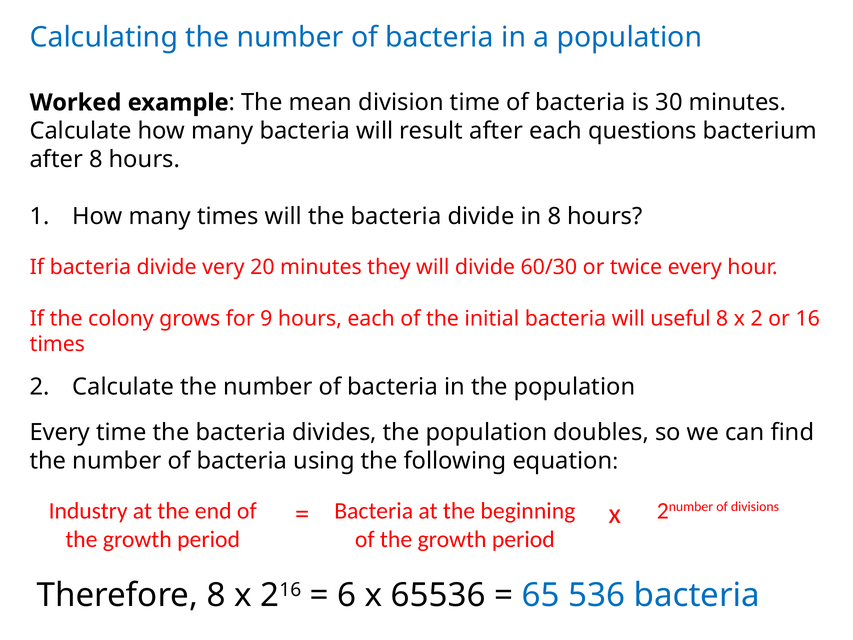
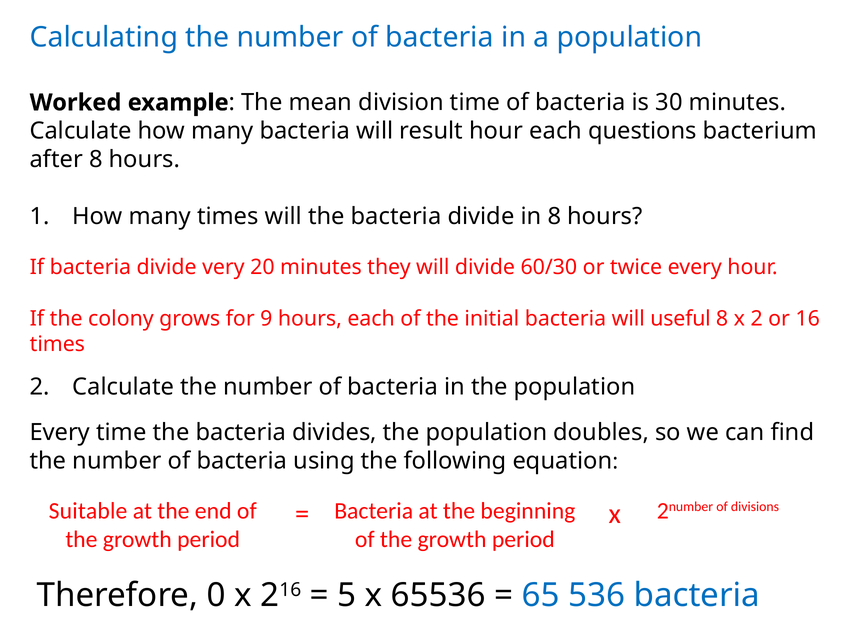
result after: after -> hour
Industry: Industry -> Suitable
Therefore 8: 8 -> 0
6: 6 -> 5
